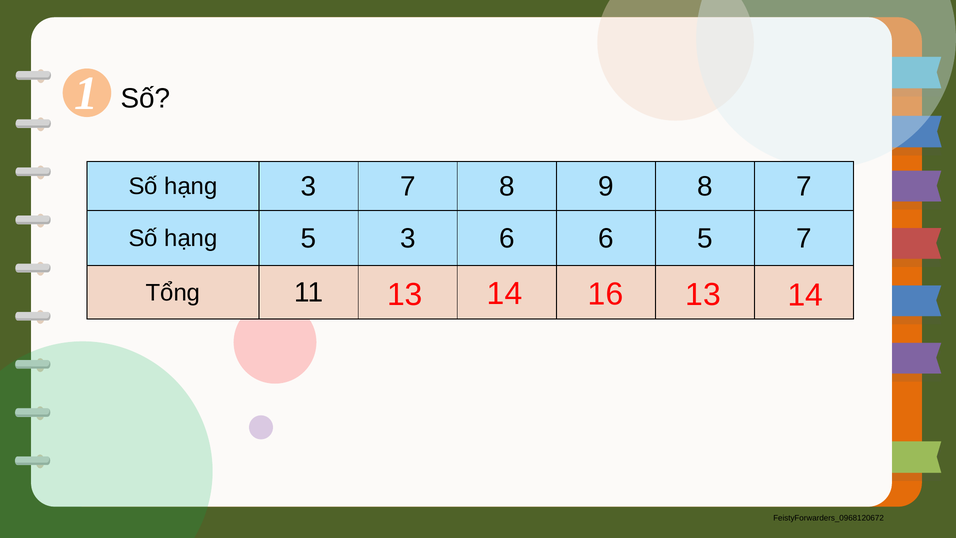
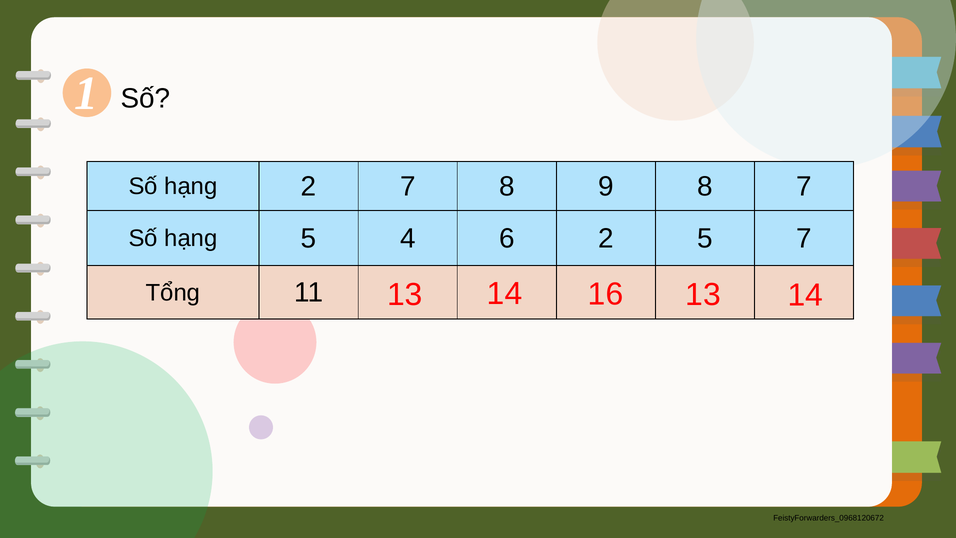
hạng 3: 3 -> 2
5 3: 3 -> 4
6 6: 6 -> 2
